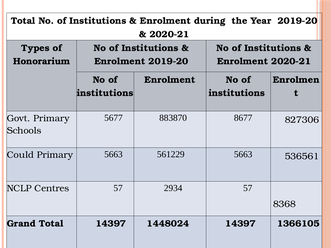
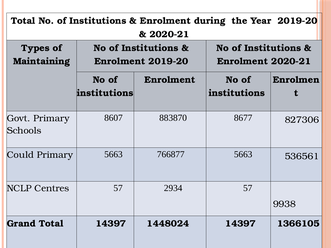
Honorarium: Honorarium -> Maintaining
5677: 5677 -> 8607
561229: 561229 -> 766877
8368: 8368 -> 9938
